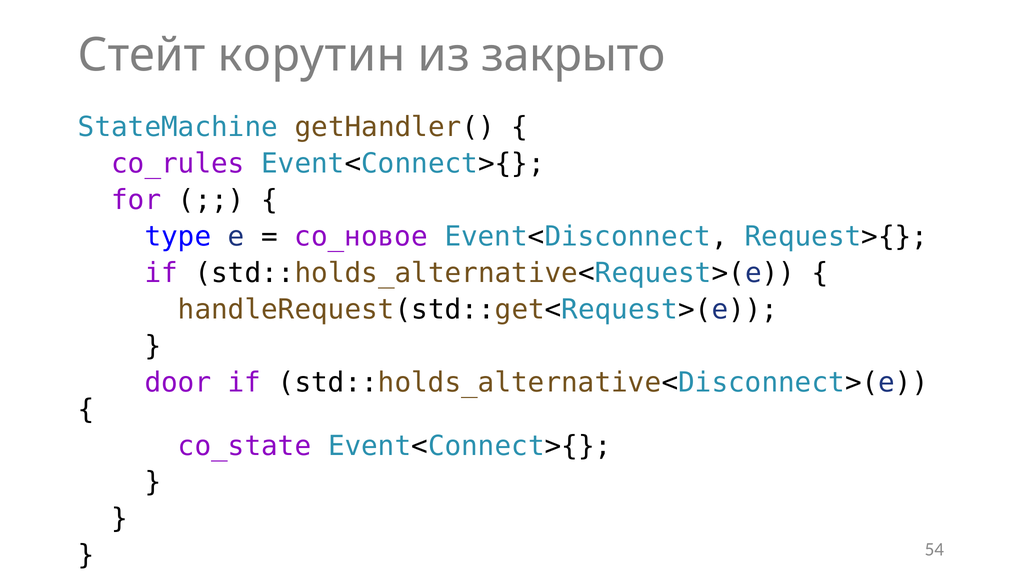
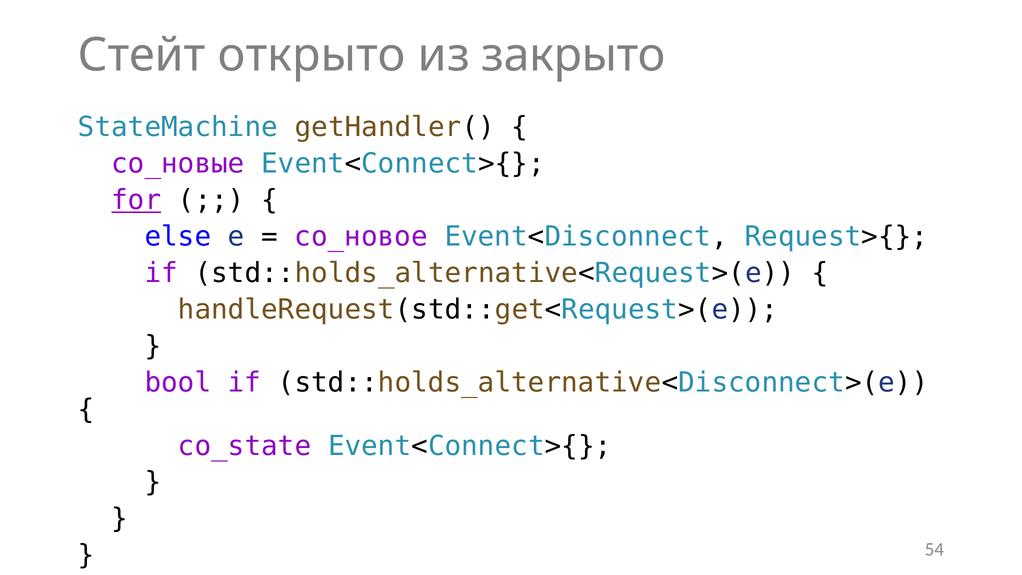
корутин: корутин -> открыто
co_rules: co_rules -> co_новые
for underline: none -> present
type: type -> else
door: door -> bool
